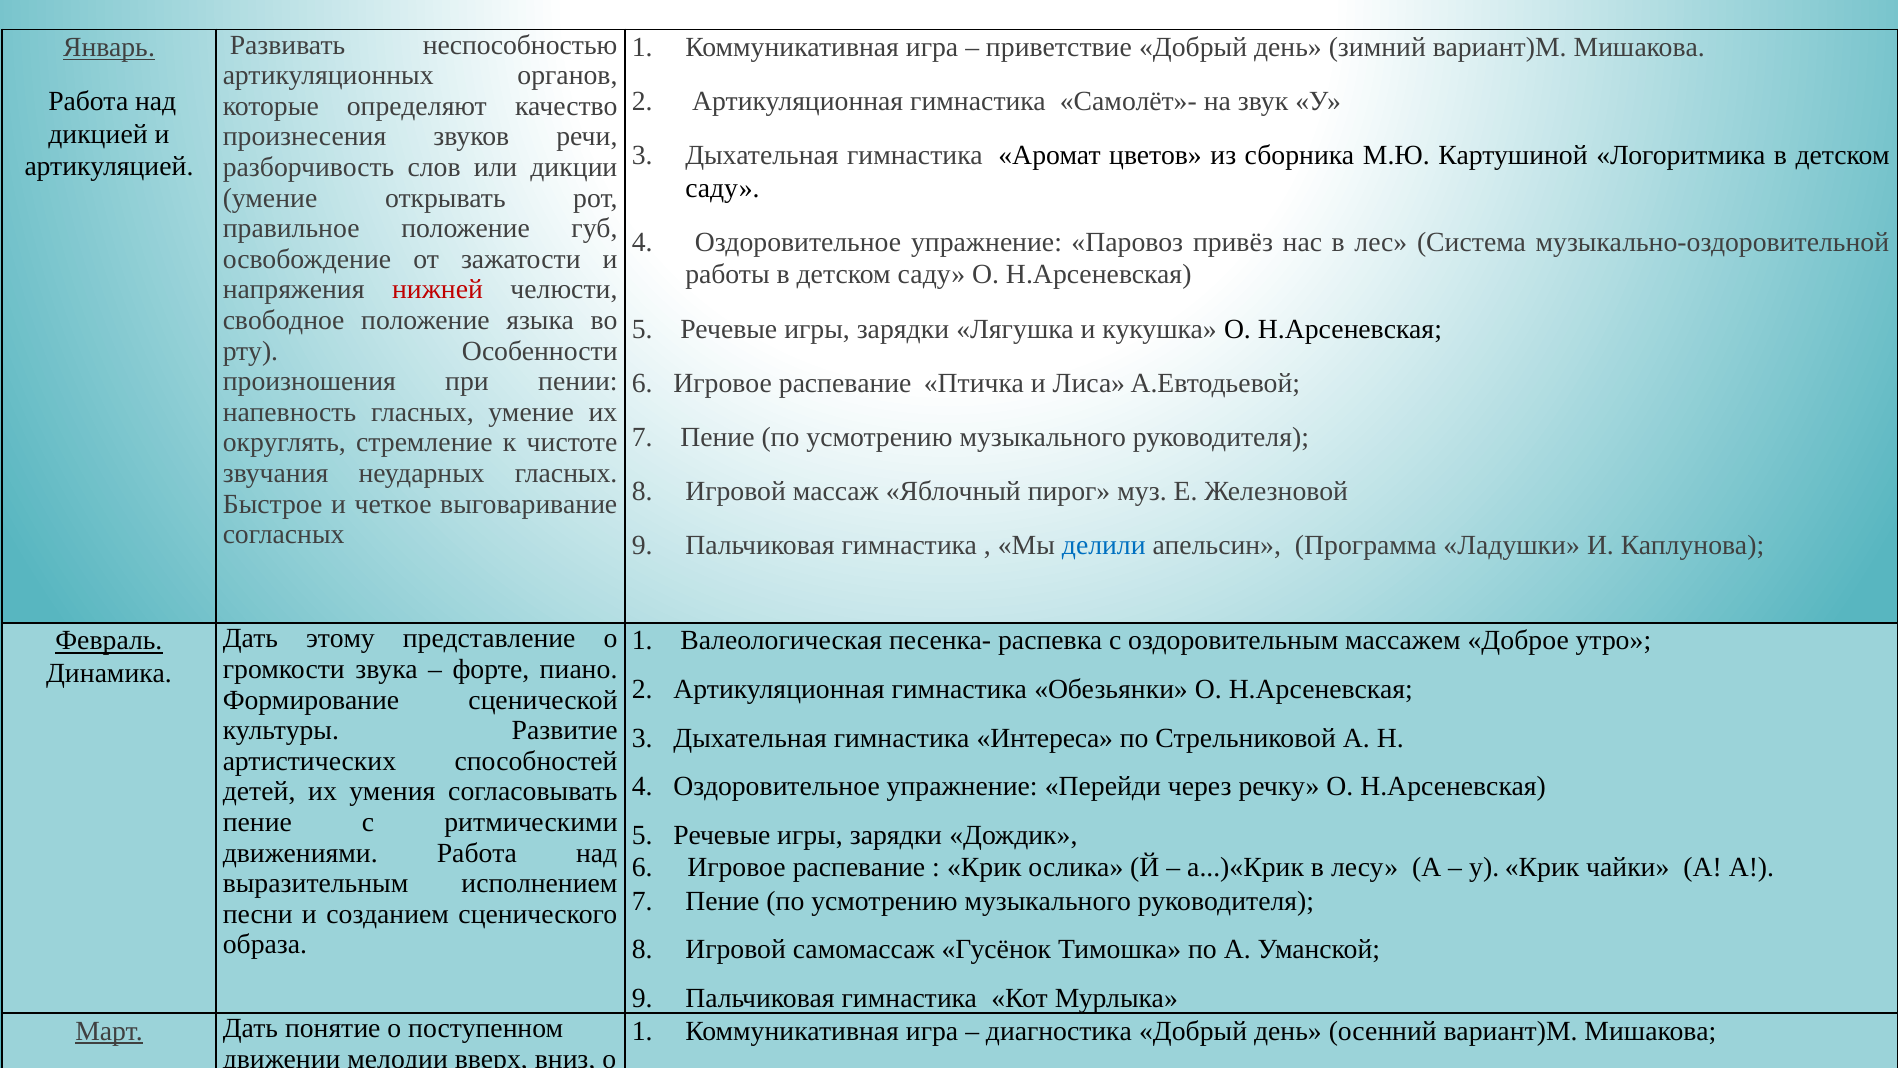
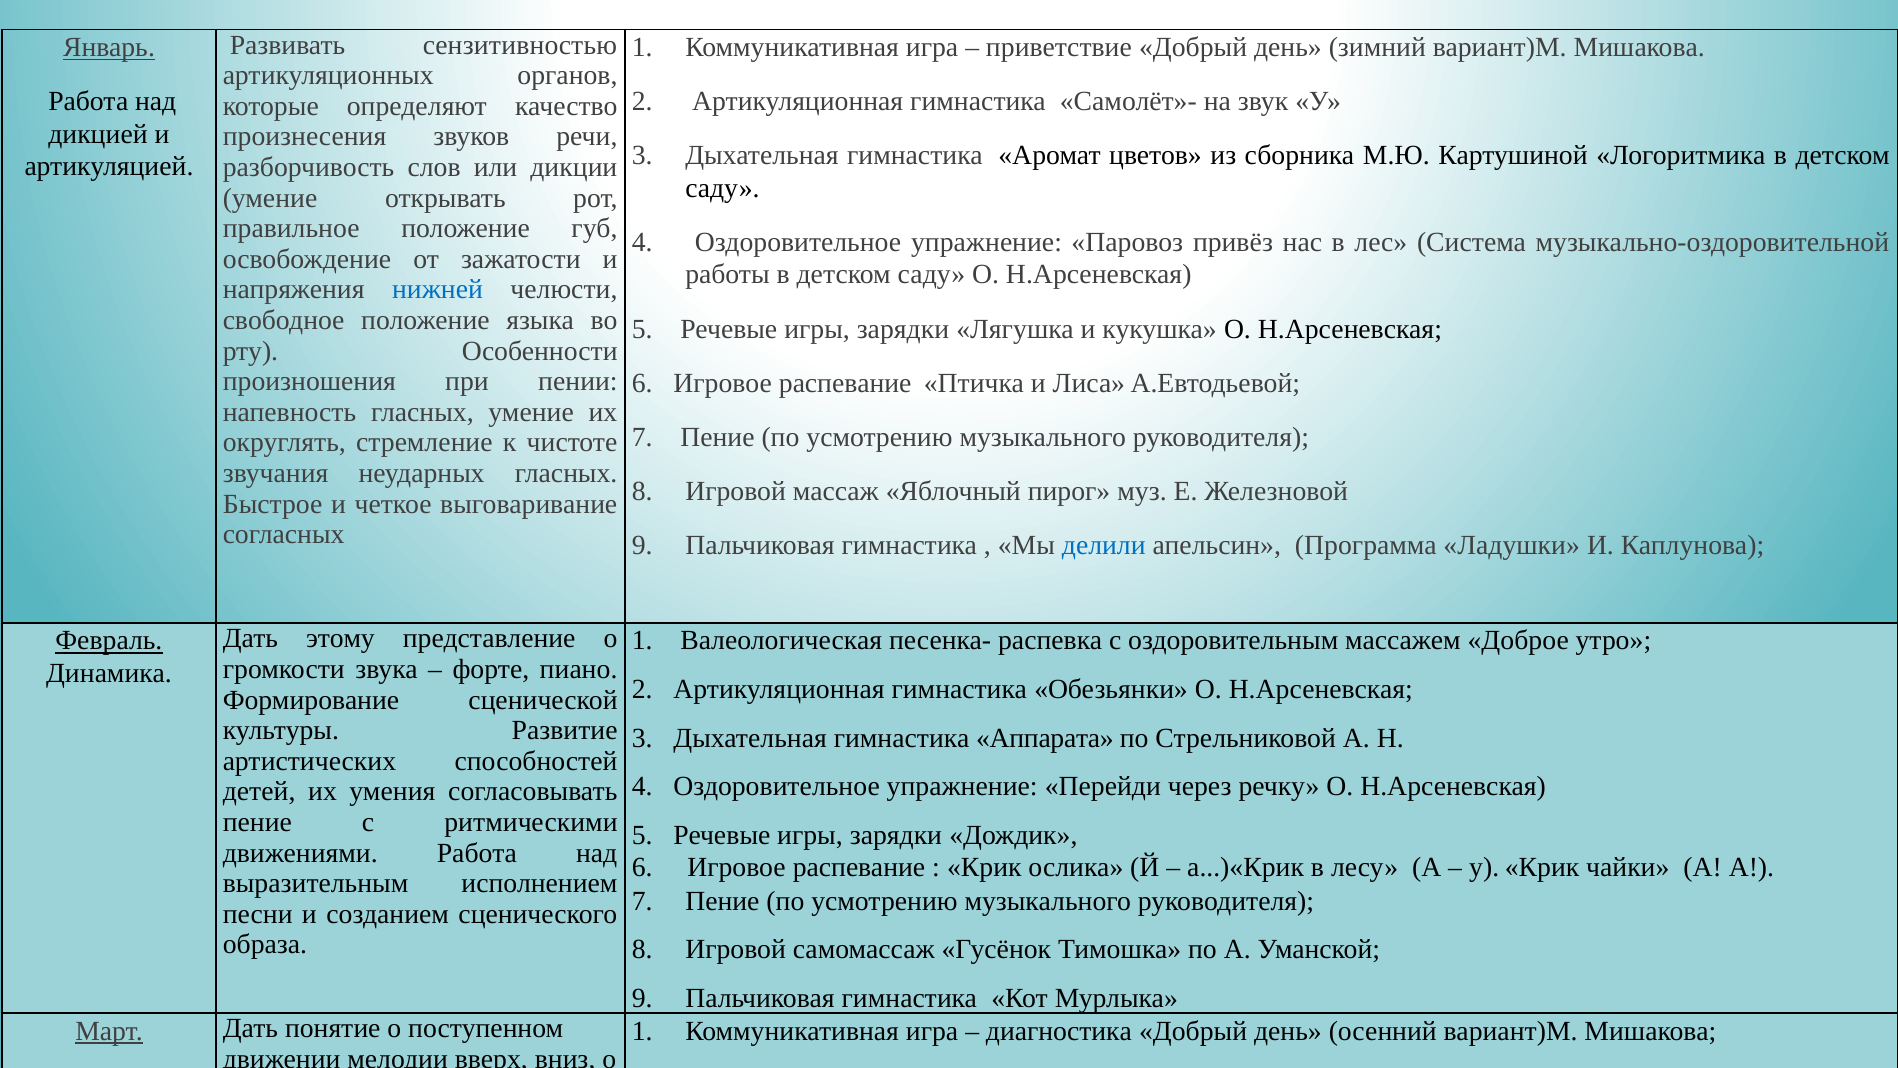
неспособностью: неспособностью -> сензитивностью
нижней colour: red -> blue
Интереса: Интереса -> Аппарата
